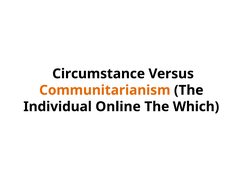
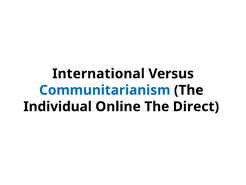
Circumstance: Circumstance -> International
Communitarianism colour: orange -> blue
Which: Which -> Direct
